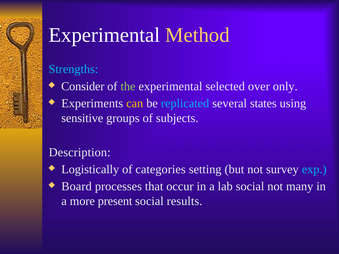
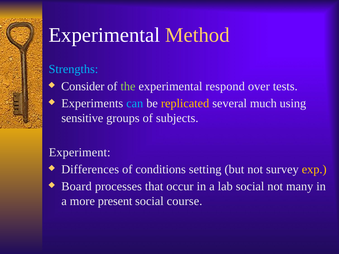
selected: selected -> respond
only: only -> tests
can colour: yellow -> light blue
replicated colour: light blue -> yellow
states: states -> much
Description: Description -> Experiment
Logistically: Logistically -> Differences
categories: categories -> conditions
exp colour: light blue -> yellow
results: results -> course
